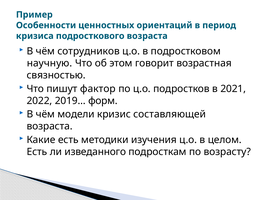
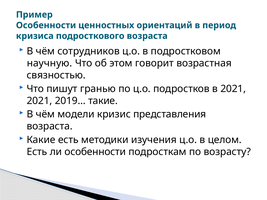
фактор: фактор -> гранью
2022 at (39, 101): 2022 -> 2021
форм: форм -> такие
составляющей: составляющей -> представления
ли изведанного: изведанного -> особенности
